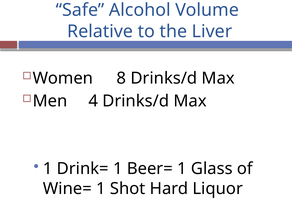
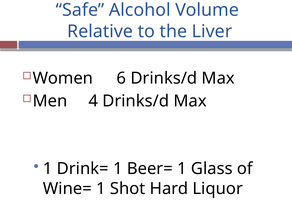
8: 8 -> 6
